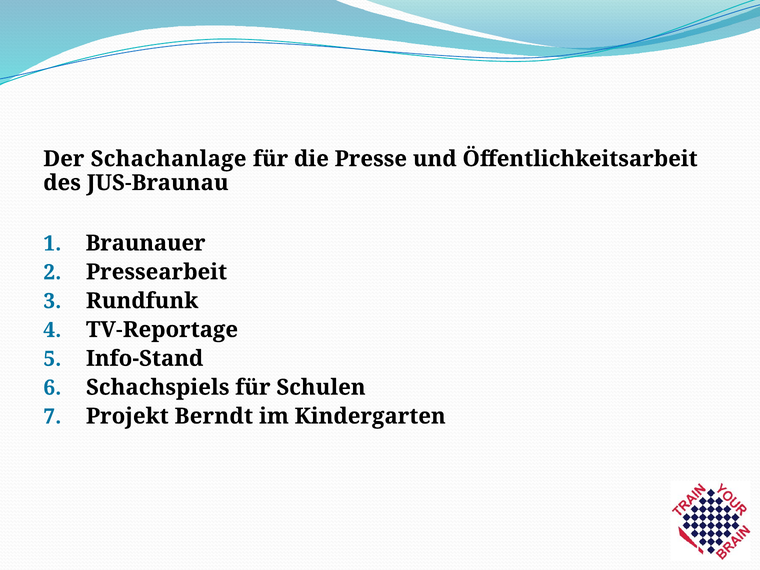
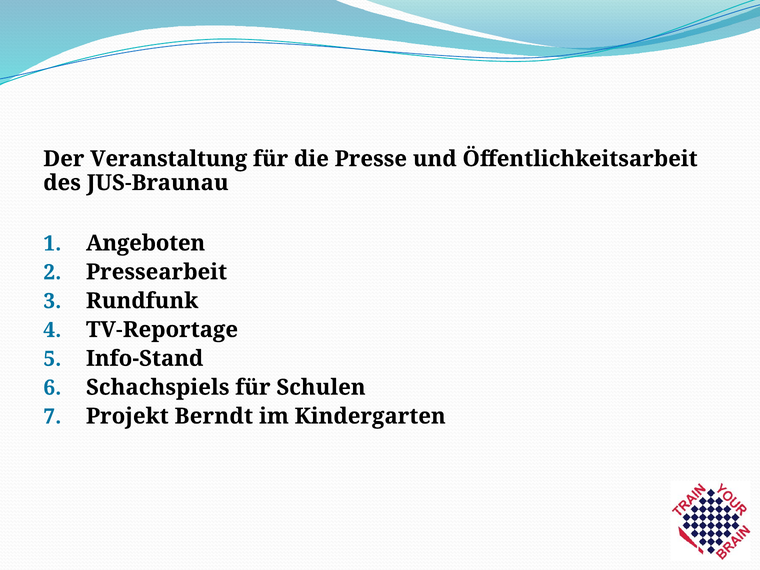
Schachanlage: Schachanlage -> Veranstaltung
Braunauer: Braunauer -> Angeboten
